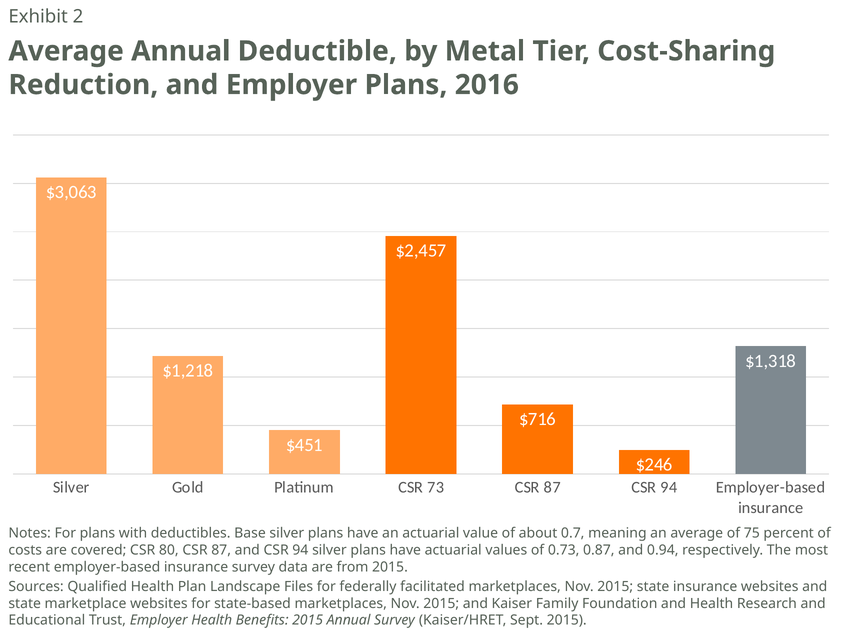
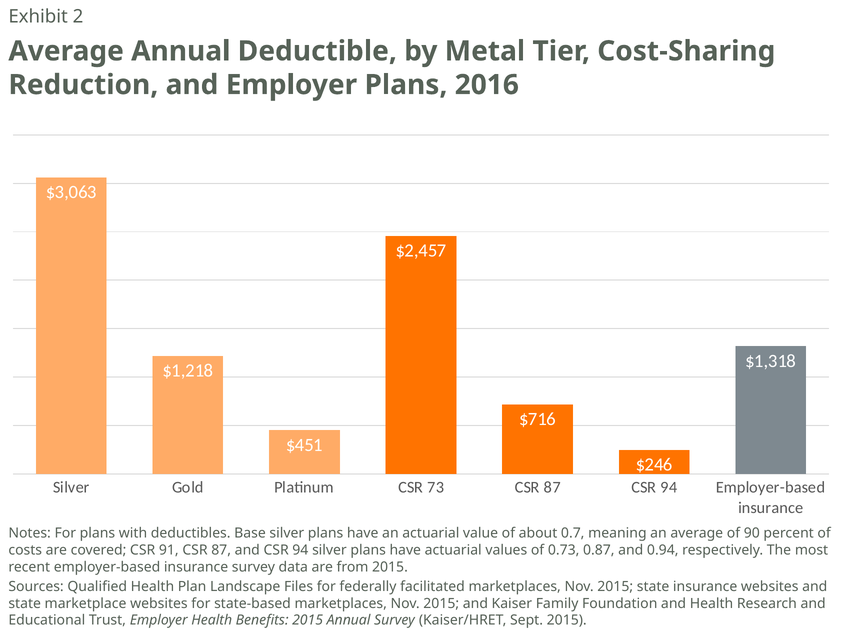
75: 75 -> 90
80: 80 -> 91
